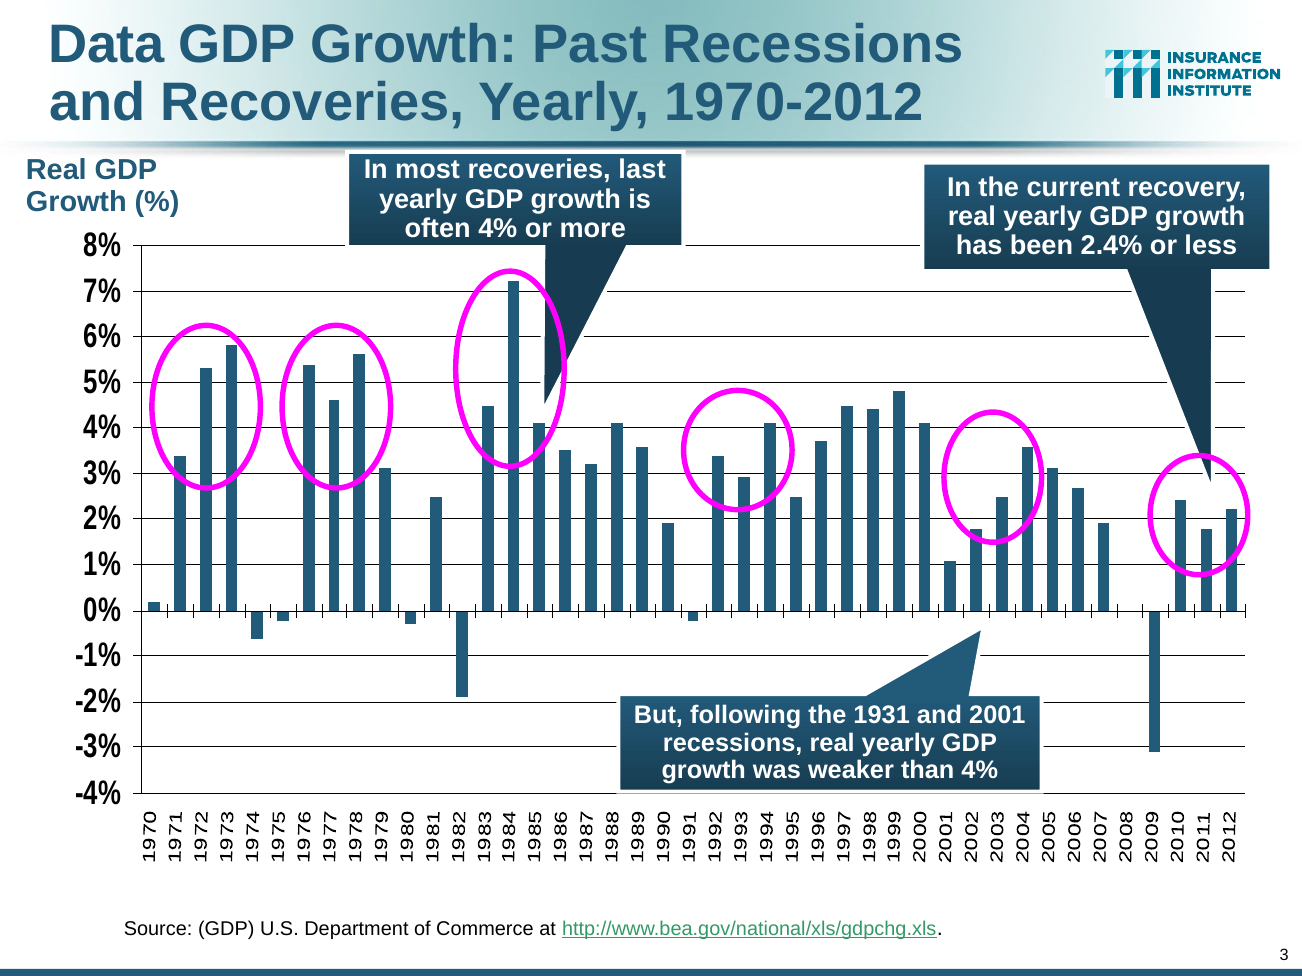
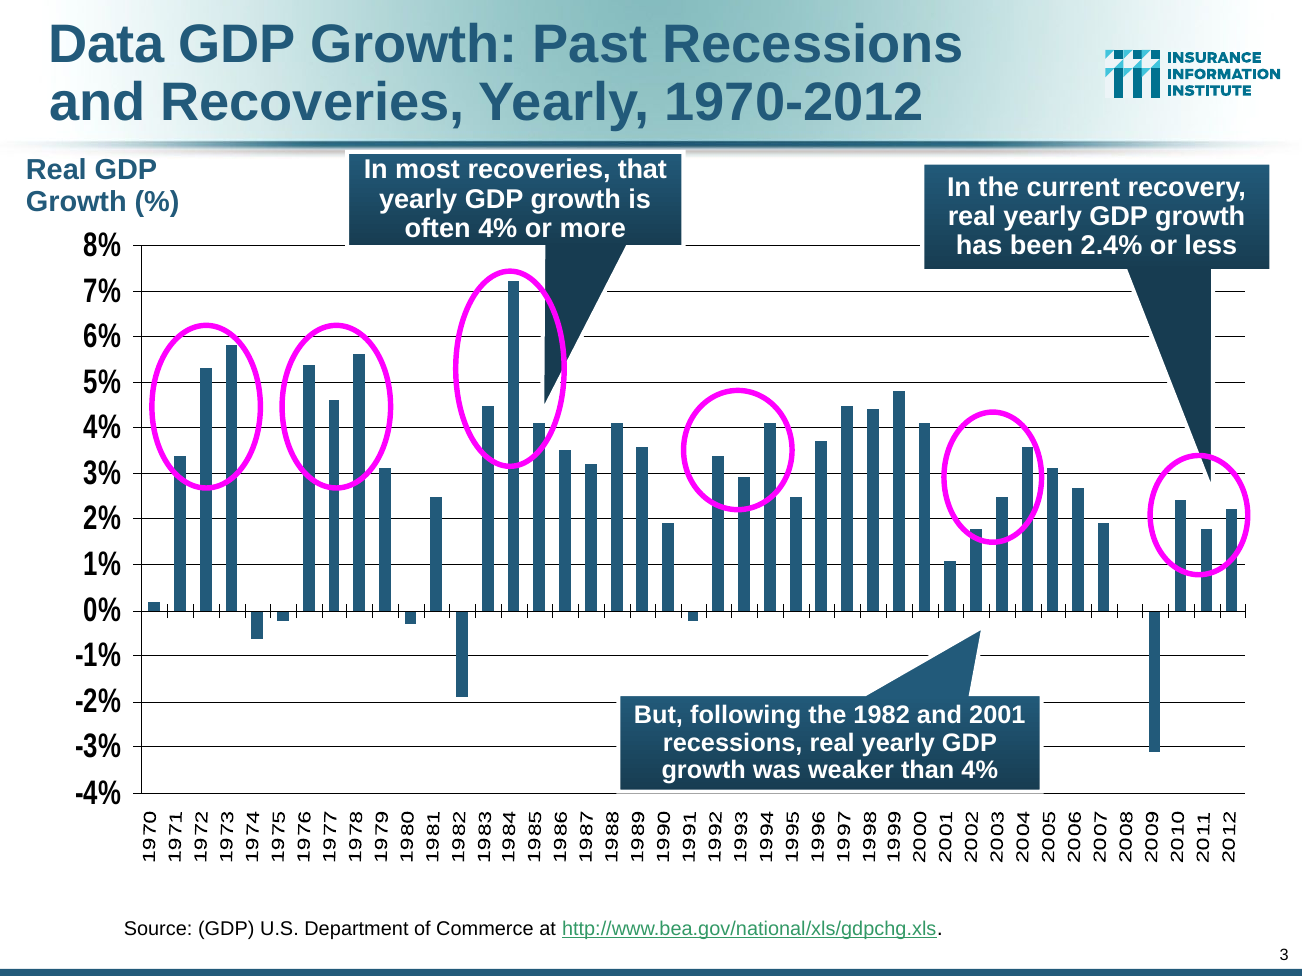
last: last -> that
1931: 1931 -> 1982
